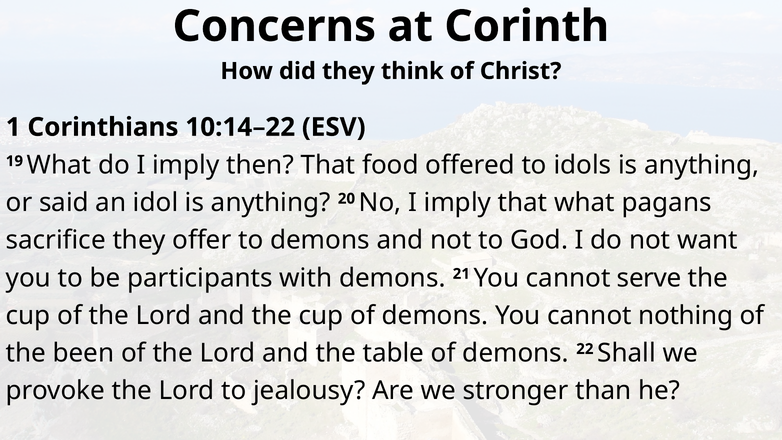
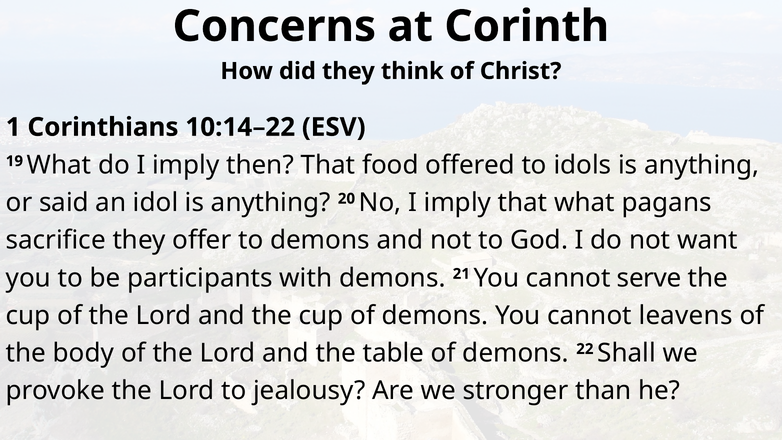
nothing: nothing -> leavens
been: been -> body
